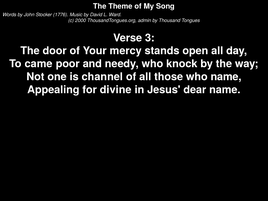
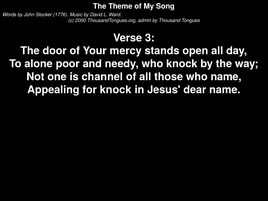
came: came -> alone
for divine: divine -> knock
